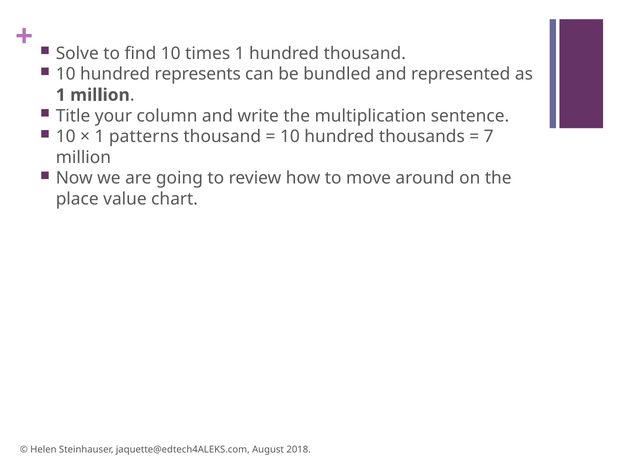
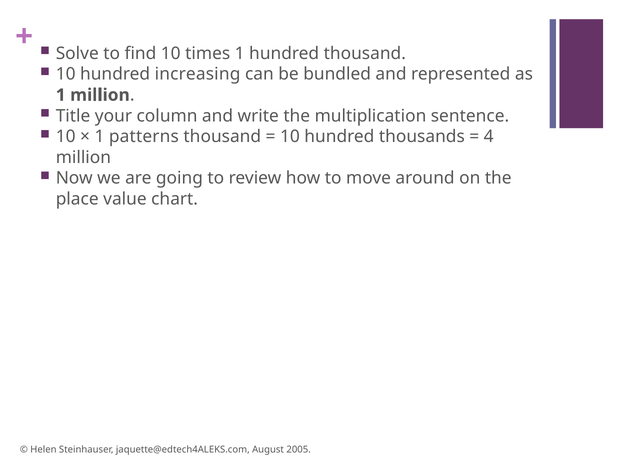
represents: represents -> increasing
7: 7 -> 4
2018: 2018 -> 2005
